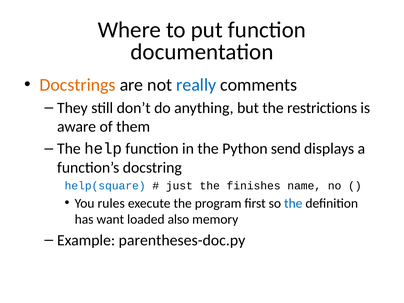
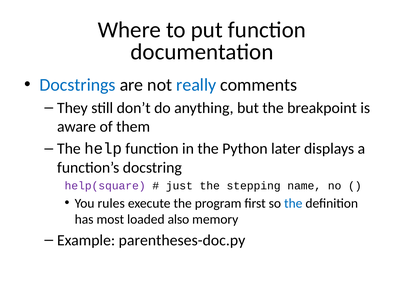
Docstrings colour: orange -> blue
restrictions: restrictions -> breakpoint
send: send -> later
help(square colour: blue -> purple
finishes: finishes -> stepping
want: want -> most
